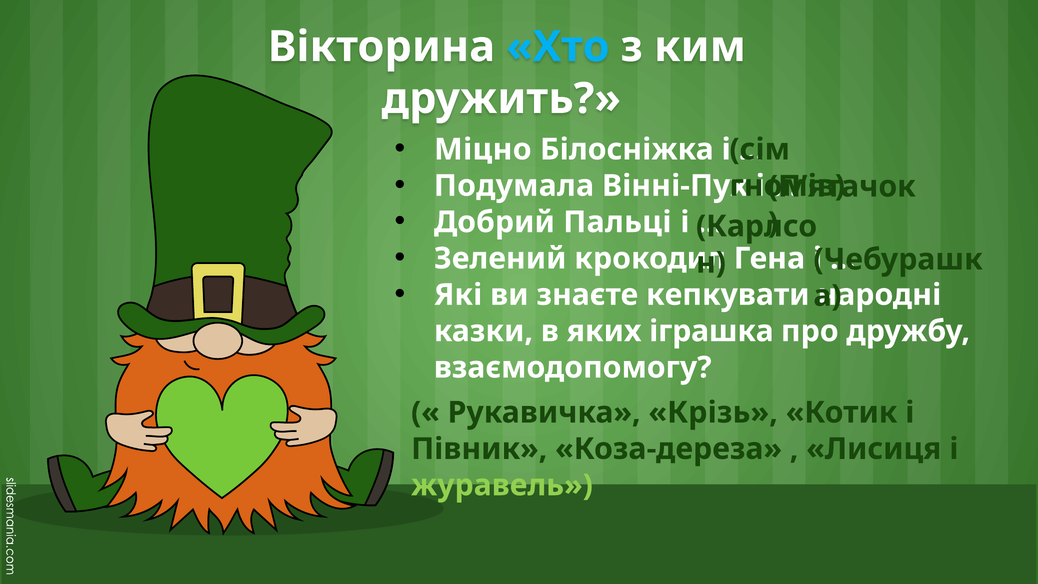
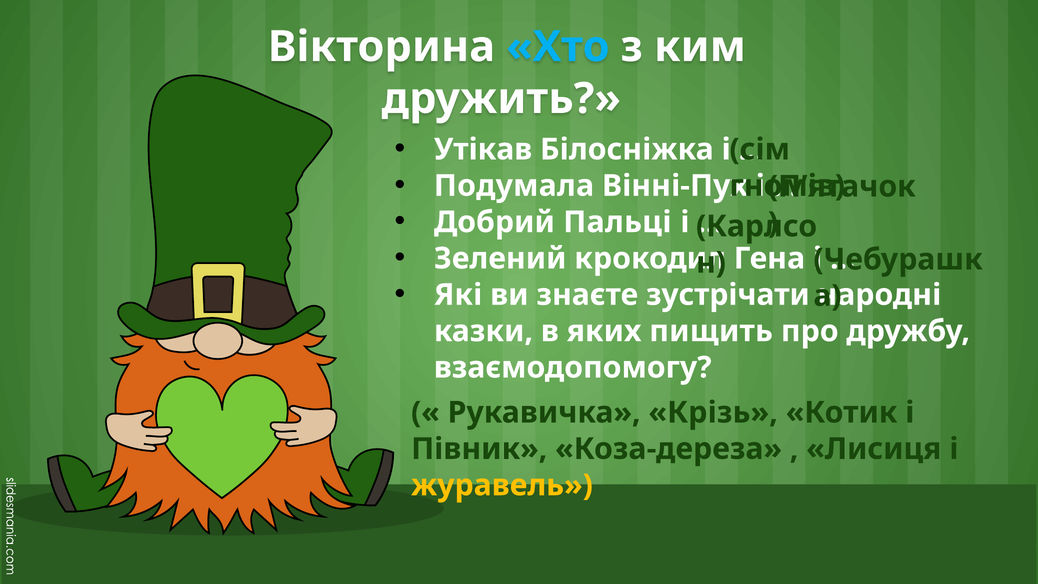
Міцно: Міцно -> Утікав
кепкувати: кепкувати -> зустрічати
іграшка: іграшка -> пищить
журавель colour: light green -> yellow
